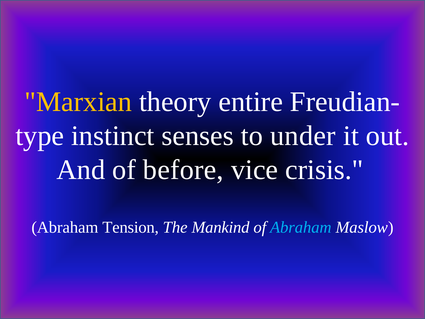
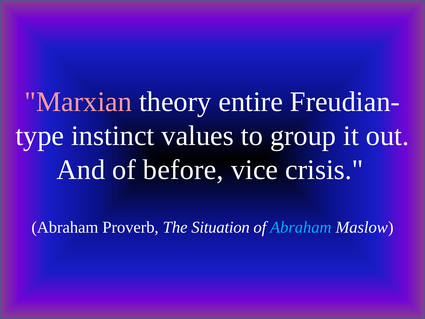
Marxian colour: yellow -> pink
senses: senses -> values
under: under -> group
Tension: Tension -> Proverb
Mankind: Mankind -> Situation
